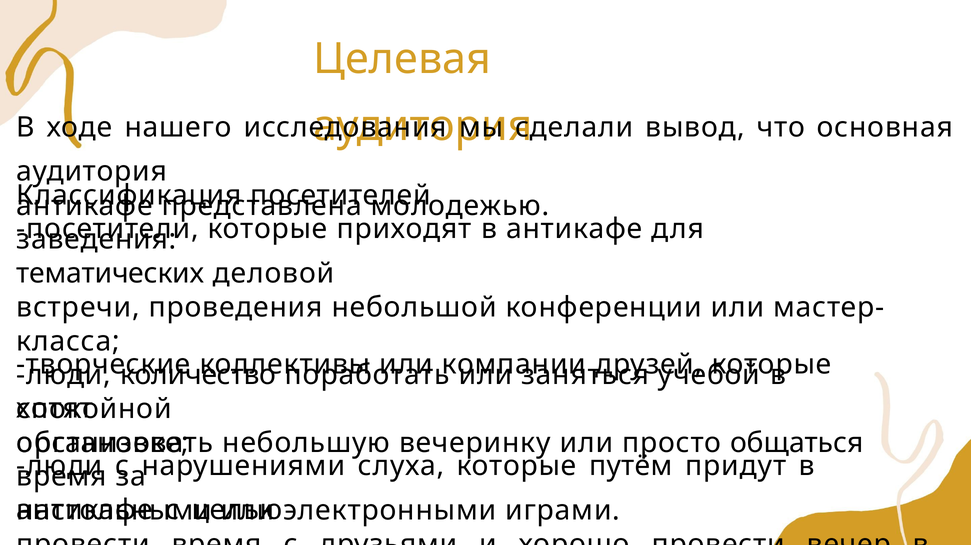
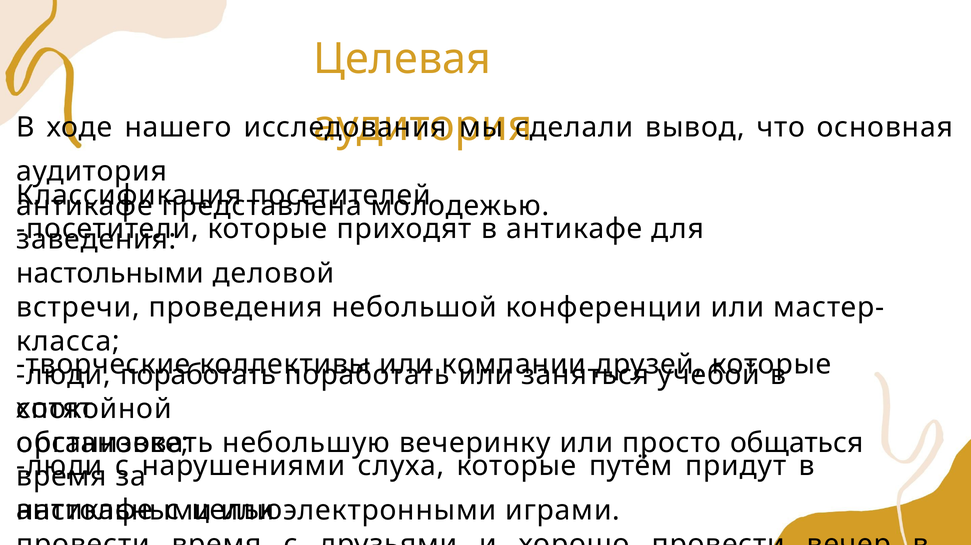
тематических at (110, 273): тематических -> настольными
количество at (198, 375): количество -> поработать
